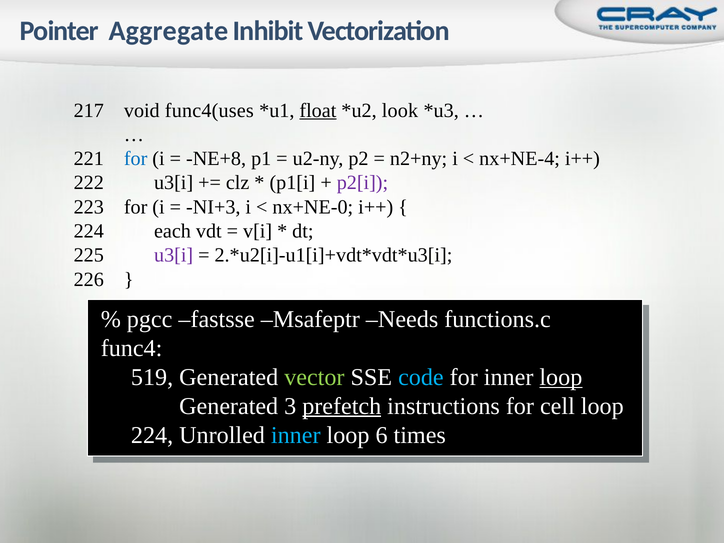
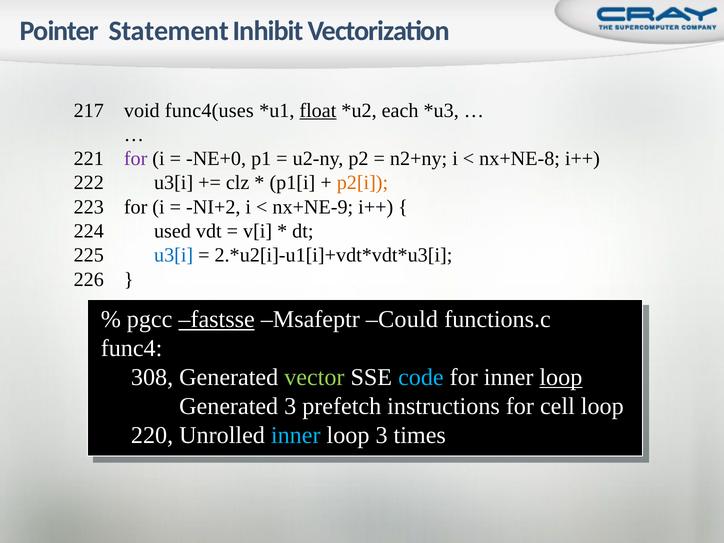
Aggregate: Aggregate -> Statement
look: look -> each
for at (136, 159) colour: blue -> purple
NE+8: NE+8 -> NE+0
nx+NE-4: nx+NE-4 -> nx+NE-8
p2[i colour: purple -> orange
NI+3: NI+3 -> NI+2
nx+NE-0: nx+NE-0 -> nx+NE-9
each: each -> used
u3[i at (174, 255) colour: purple -> blue
fastsse underline: none -> present
Needs: Needs -> Could
519: 519 -> 308
prefetch underline: present -> none
224 at (152, 435): 224 -> 220
loop 6: 6 -> 3
